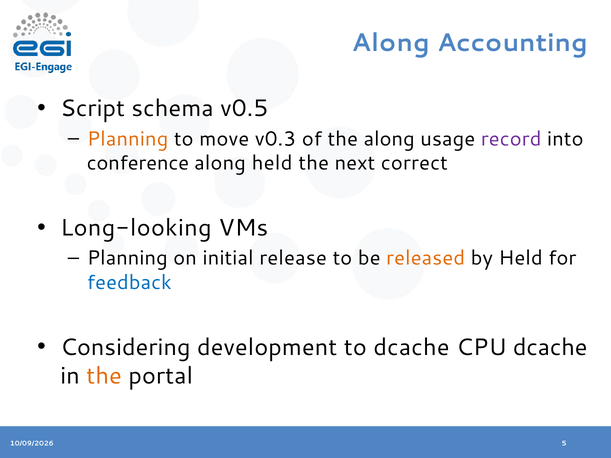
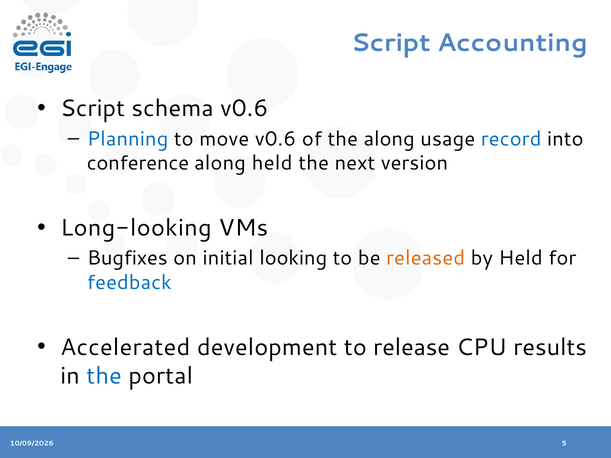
Along at (391, 43): Along -> Script
schema v0.5: v0.5 -> v0.6
Planning at (128, 139) colour: orange -> blue
move v0.3: v0.3 -> v0.6
record colour: purple -> blue
correct: correct -> version
Planning at (127, 258): Planning -> Bugfixes
release: release -> looking
Considering: Considering -> Accelerated
to dcache: dcache -> release
CPU dcache: dcache -> results
the at (104, 376) colour: orange -> blue
